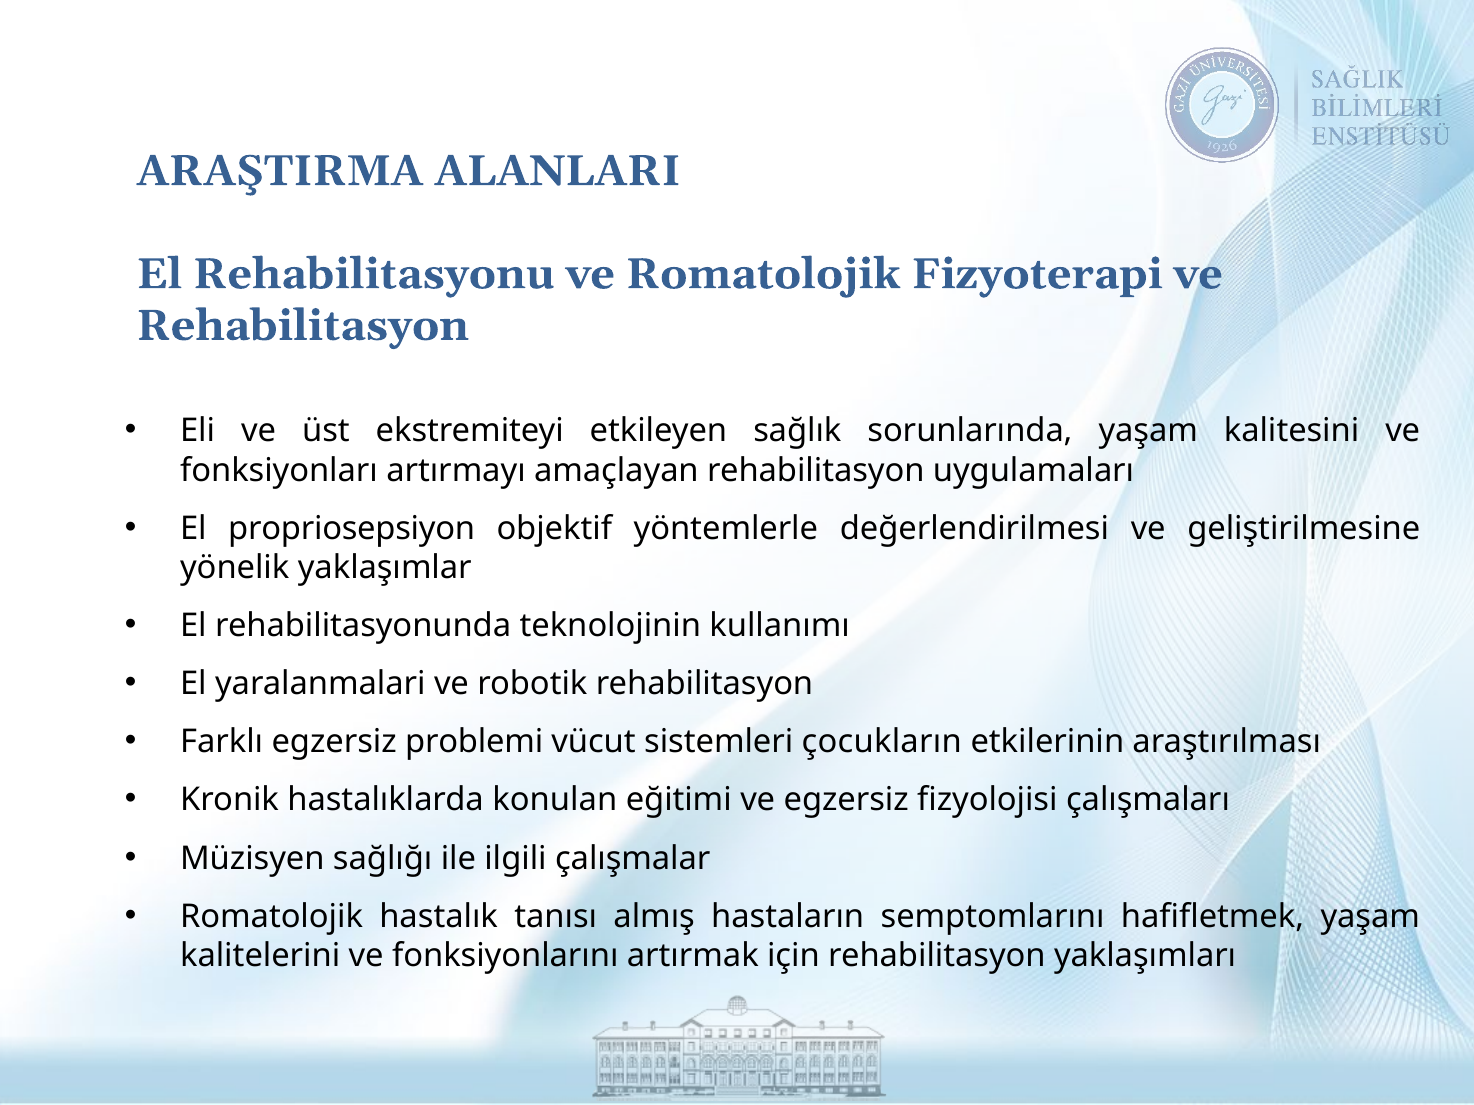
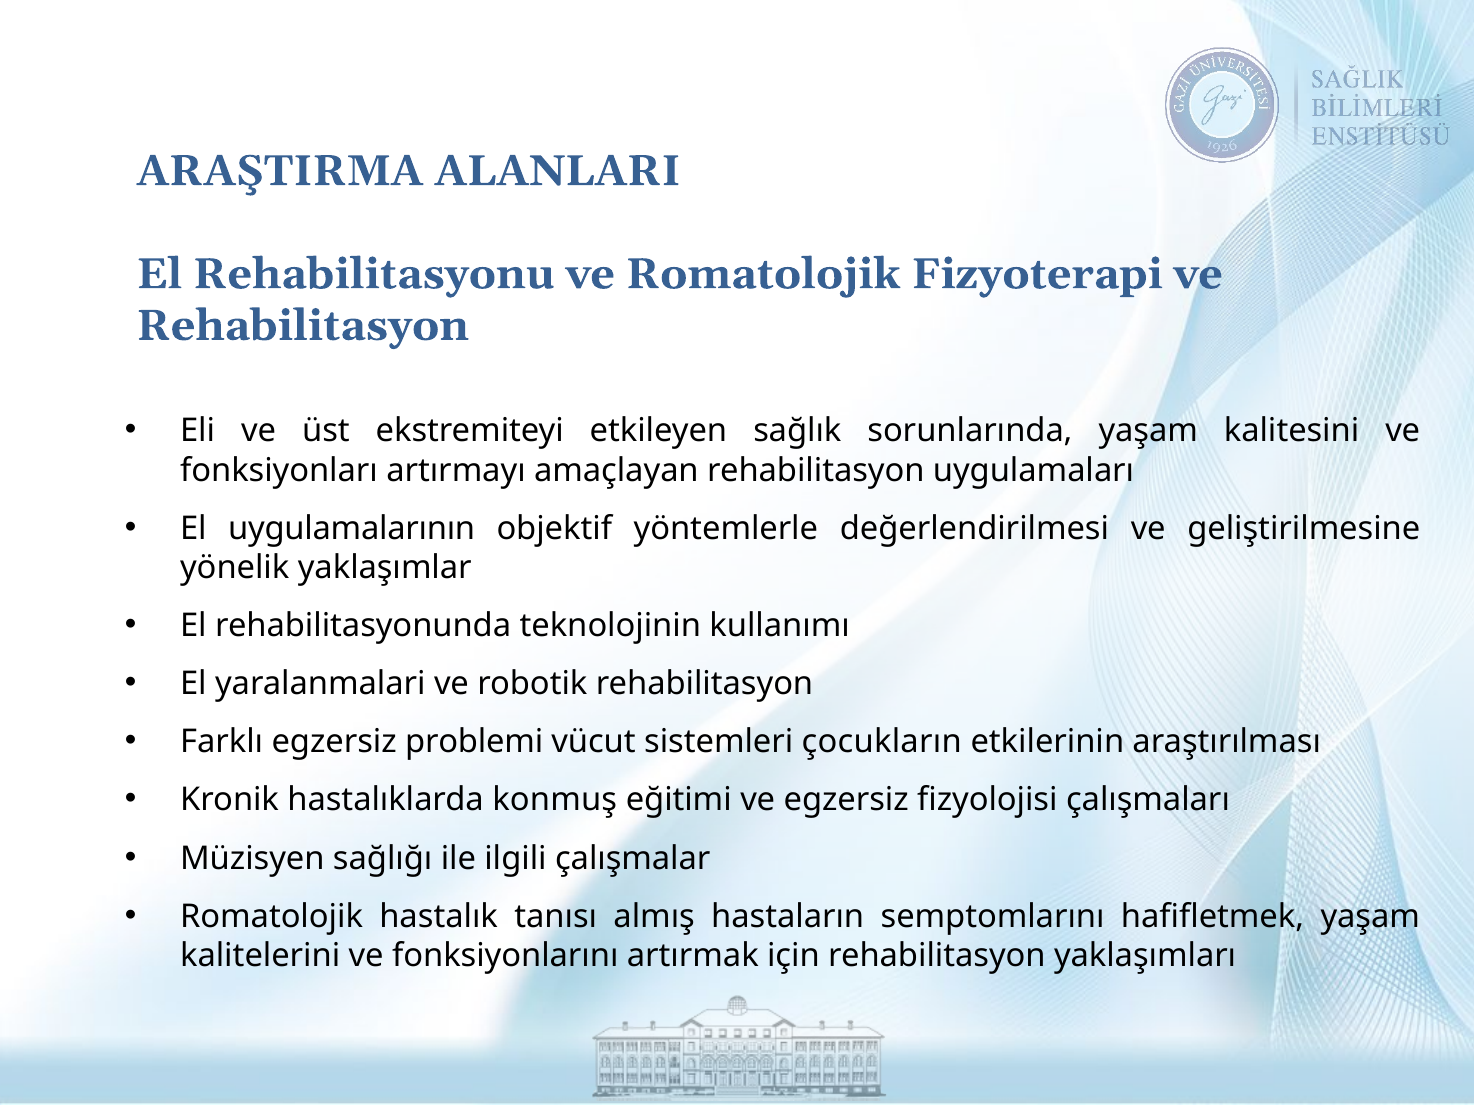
propriosepsiyon: propriosepsiyon -> uygulamalarının
konulan: konulan -> konmuş
